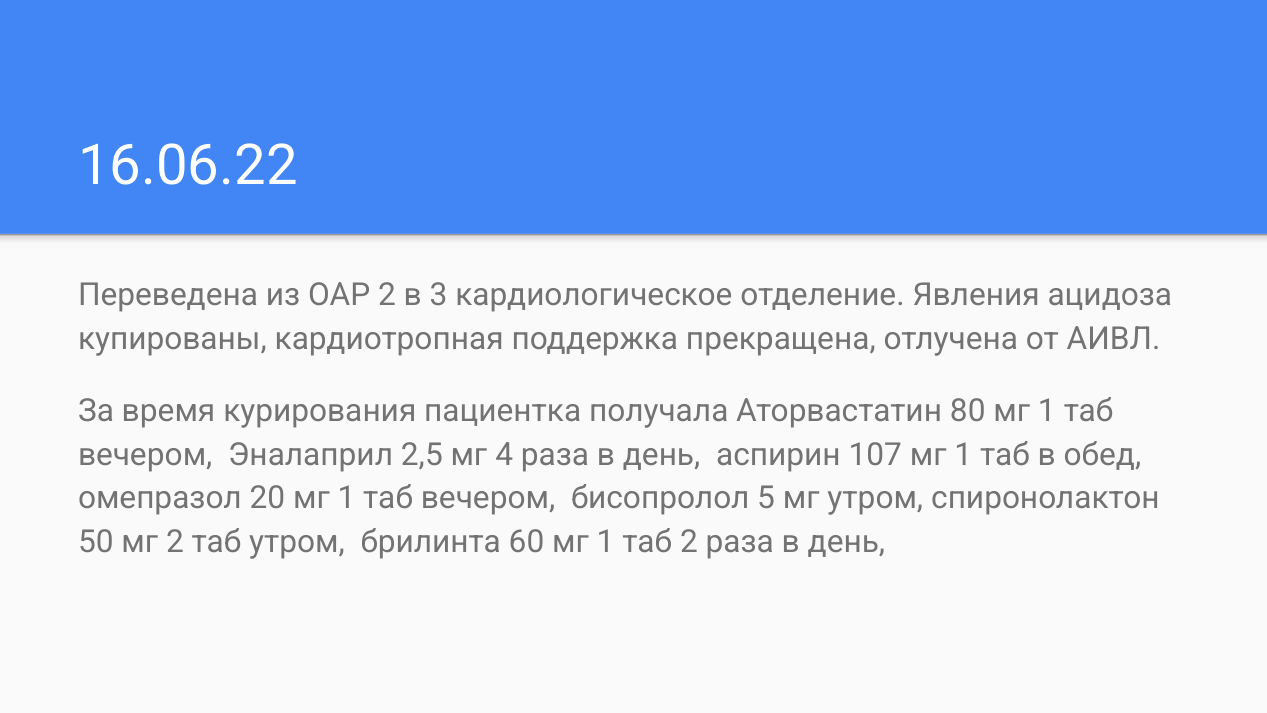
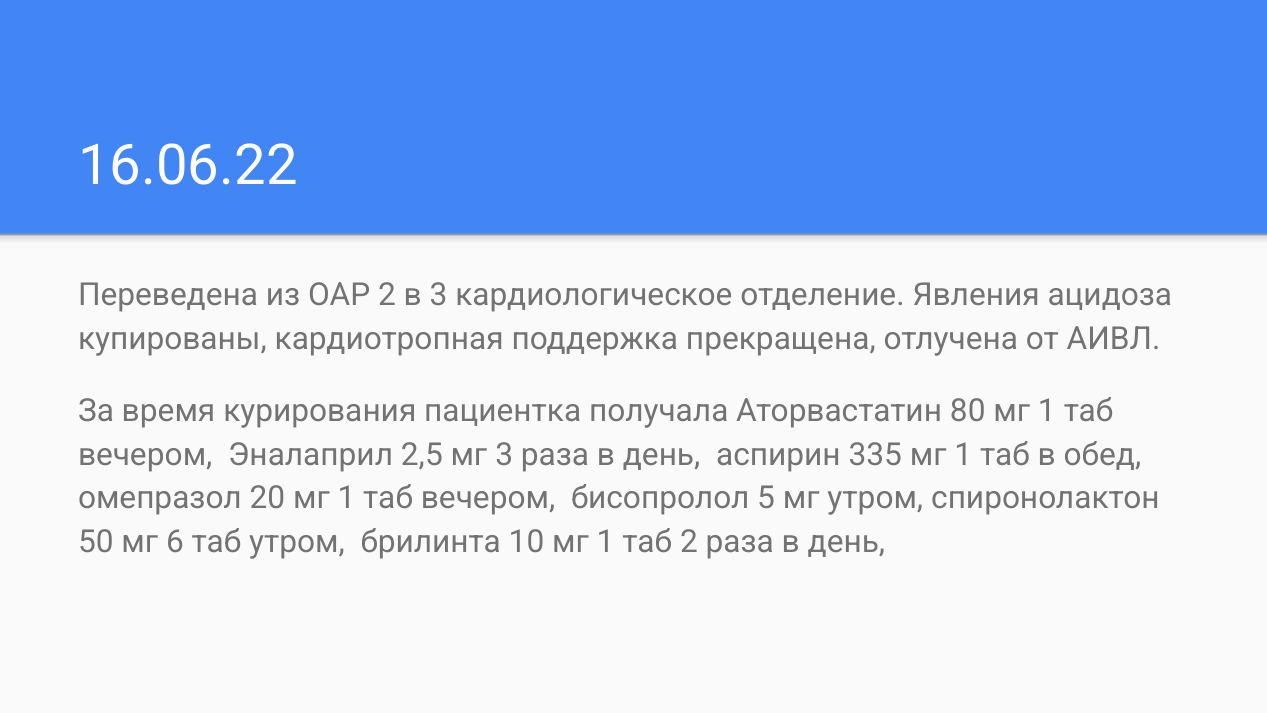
мг 4: 4 -> 3
107: 107 -> 335
мг 2: 2 -> 6
60: 60 -> 10
